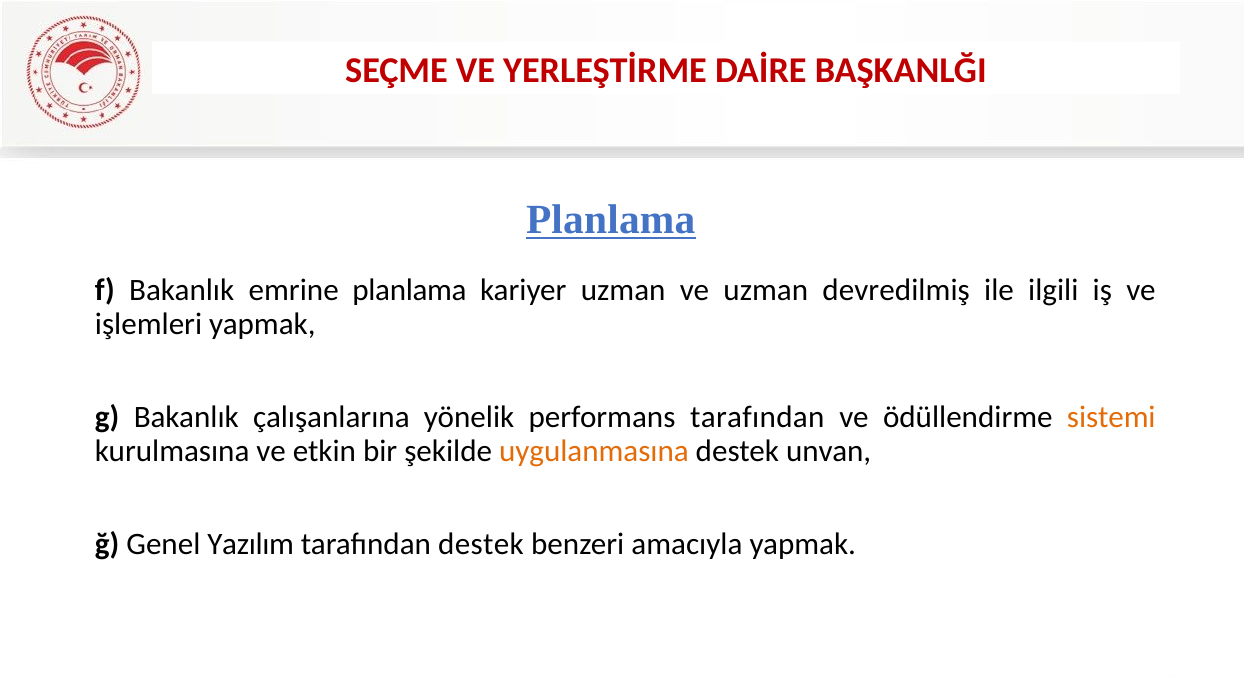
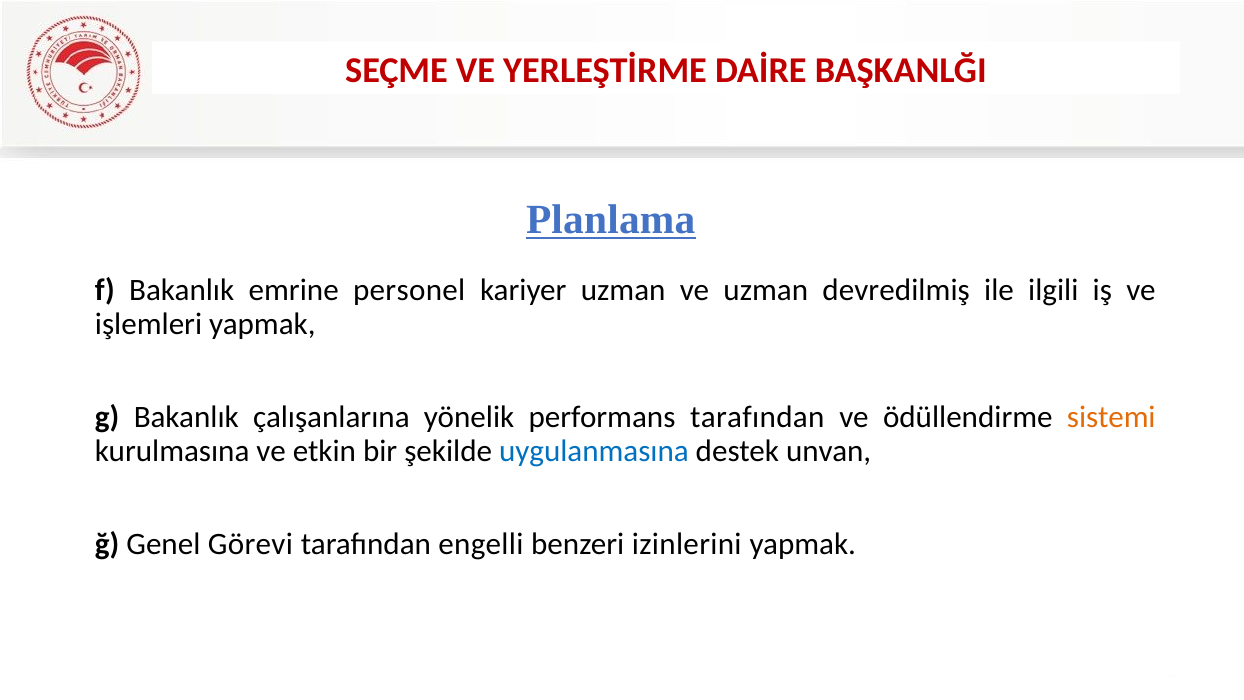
emrine planlama: planlama -> personel
uygulanmasına colour: orange -> blue
Yazılım: Yazılım -> Görevi
tarafından destek: destek -> engelli
amacıyla: amacıyla -> izinlerini
